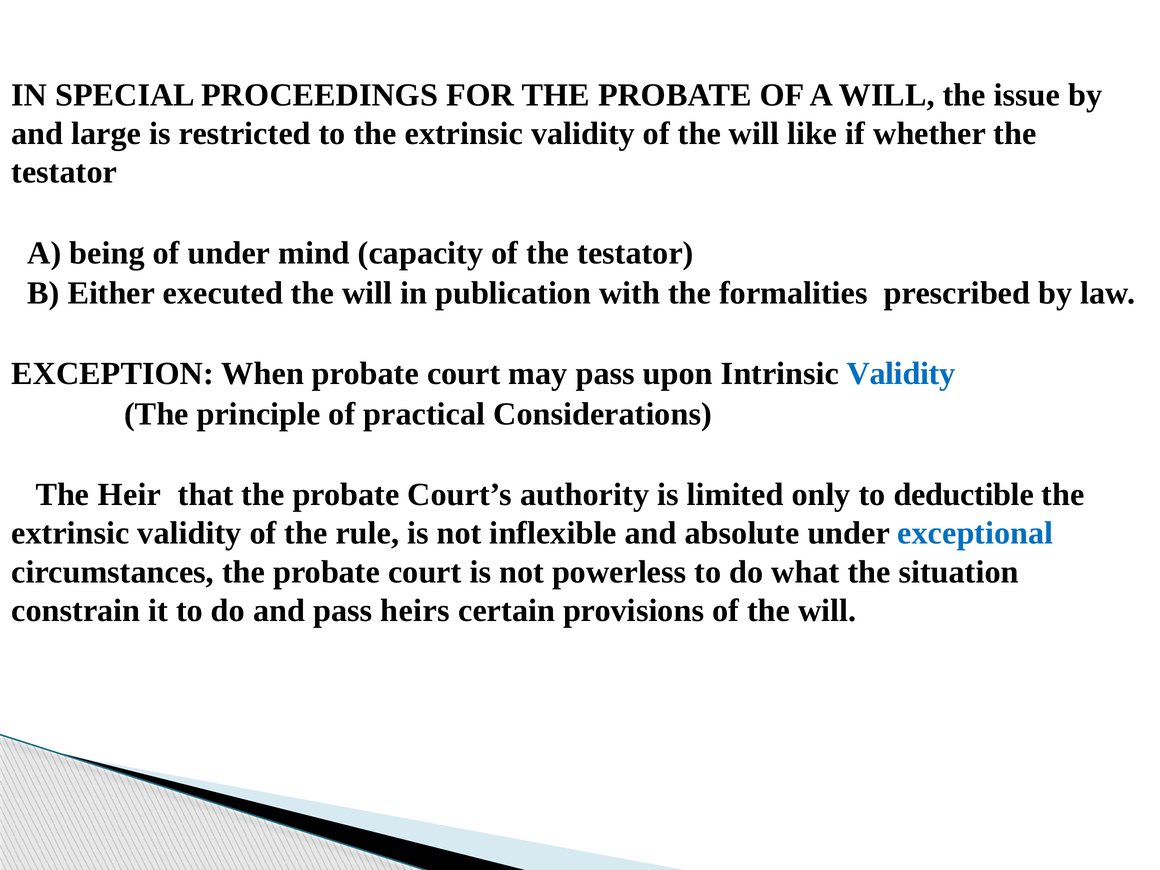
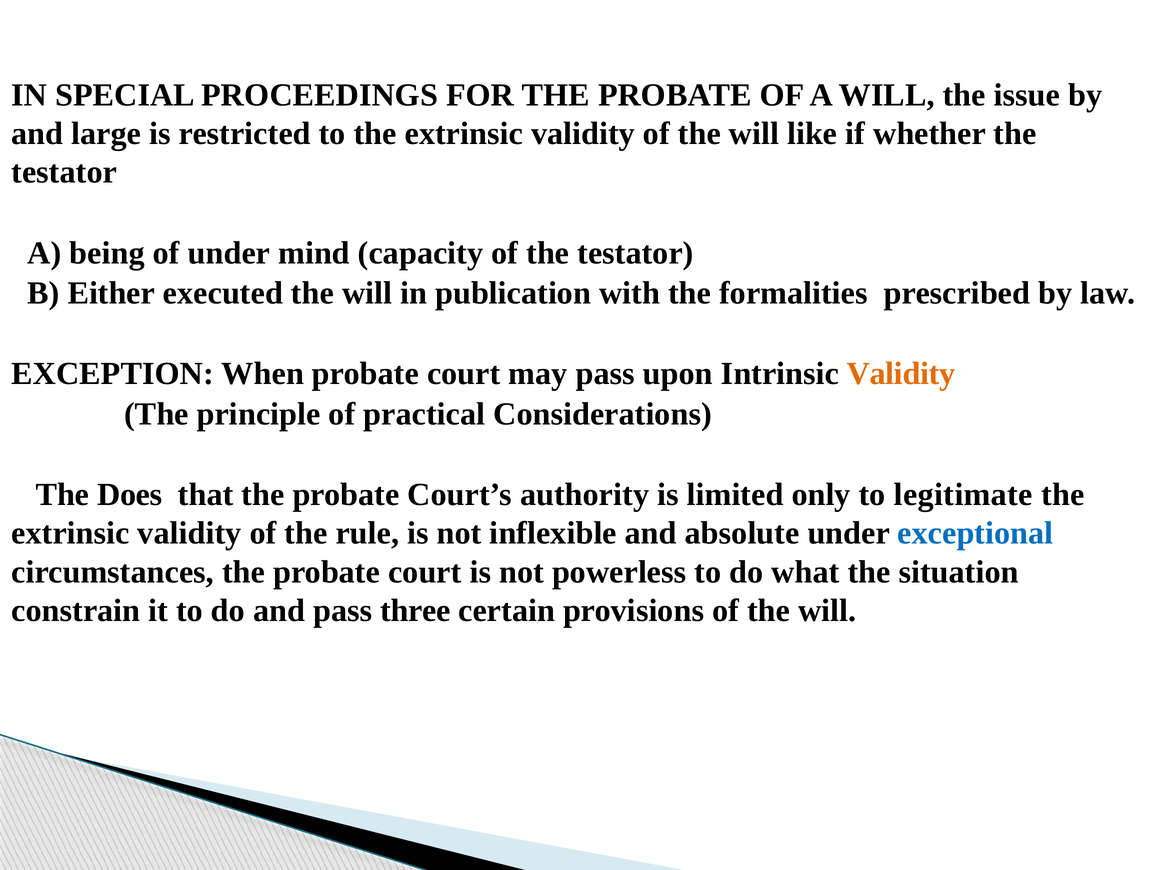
Validity at (901, 374) colour: blue -> orange
Heir: Heir -> Does
deductible: deductible -> legitimate
heirs: heirs -> three
